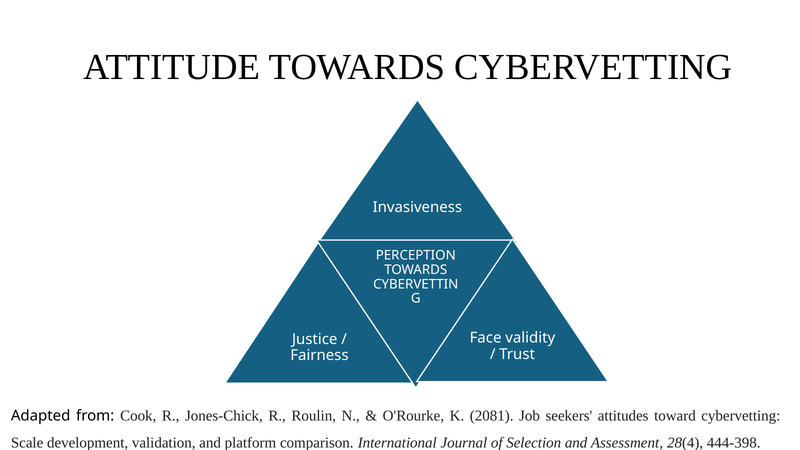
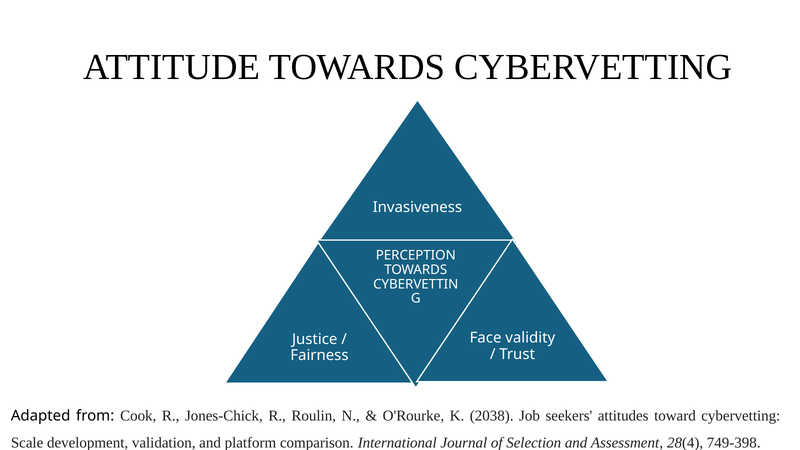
2081: 2081 -> 2038
444-398: 444-398 -> 749-398
